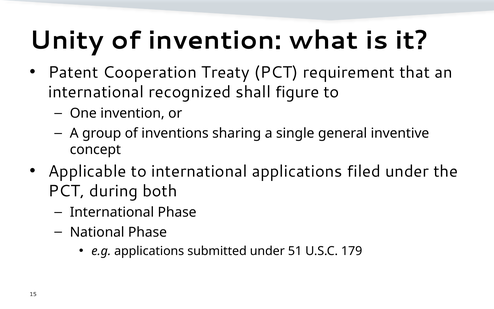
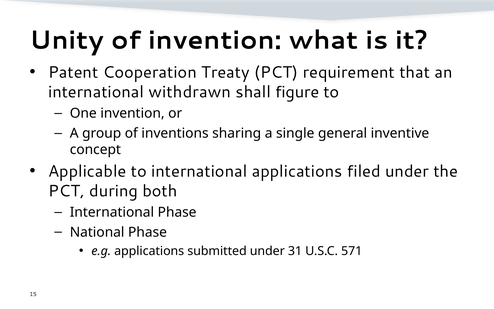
recognized: recognized -> withdrawn
51: 51 -> 31
179: 179 -> 571
